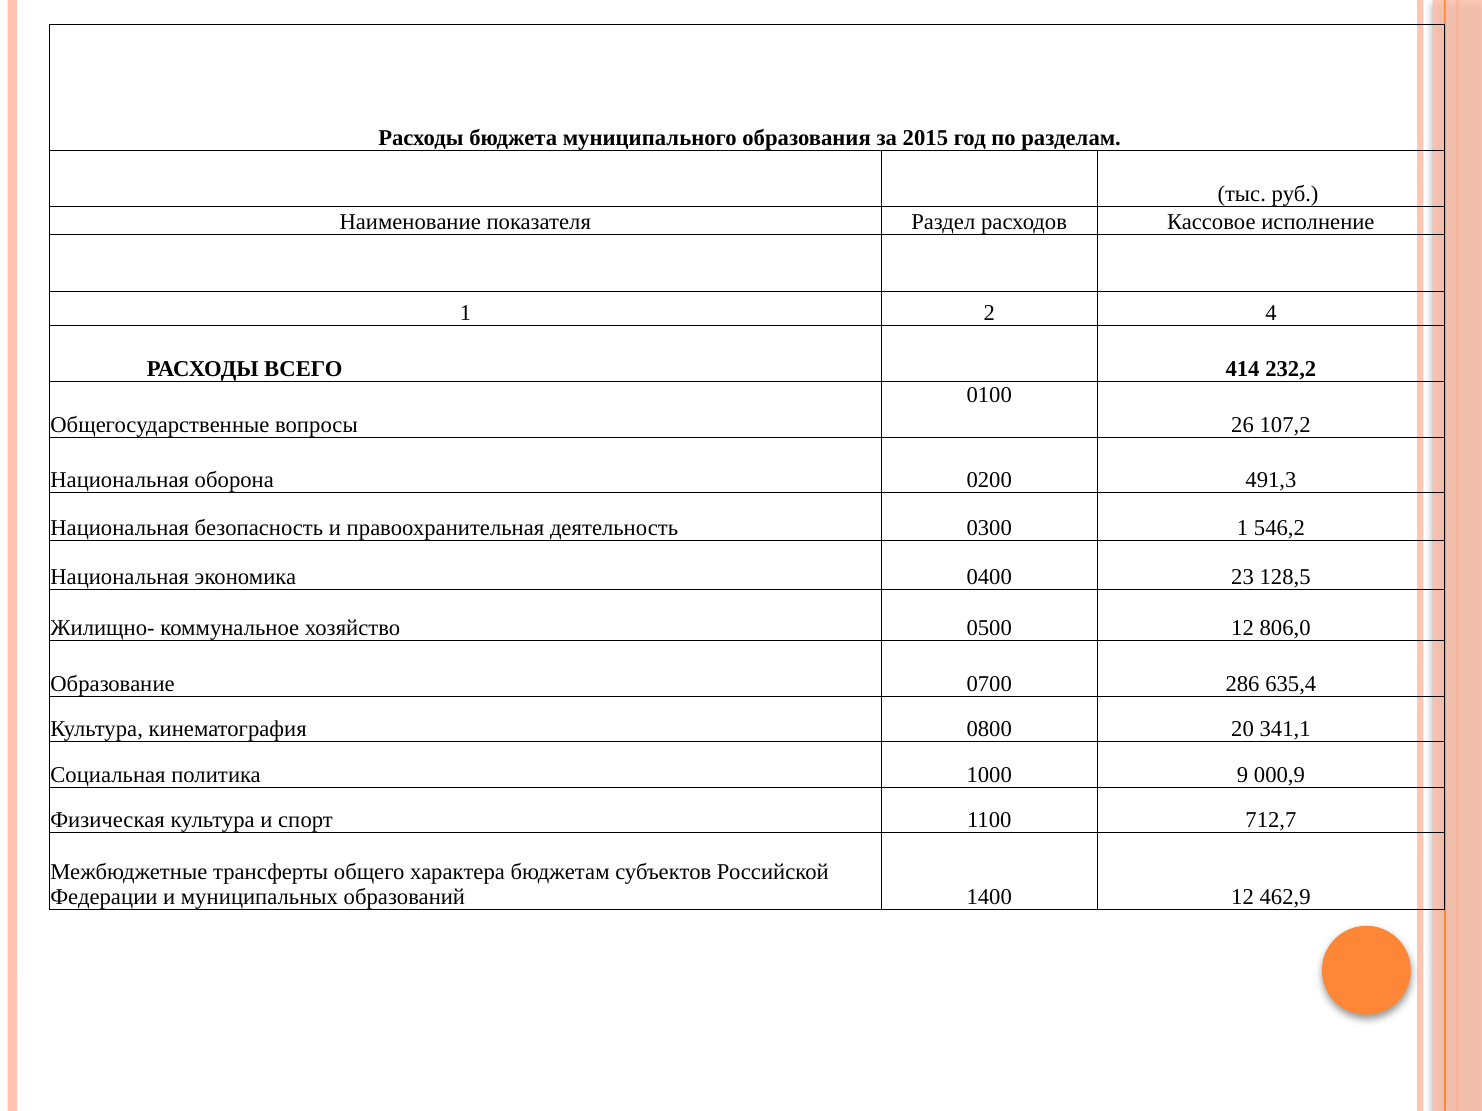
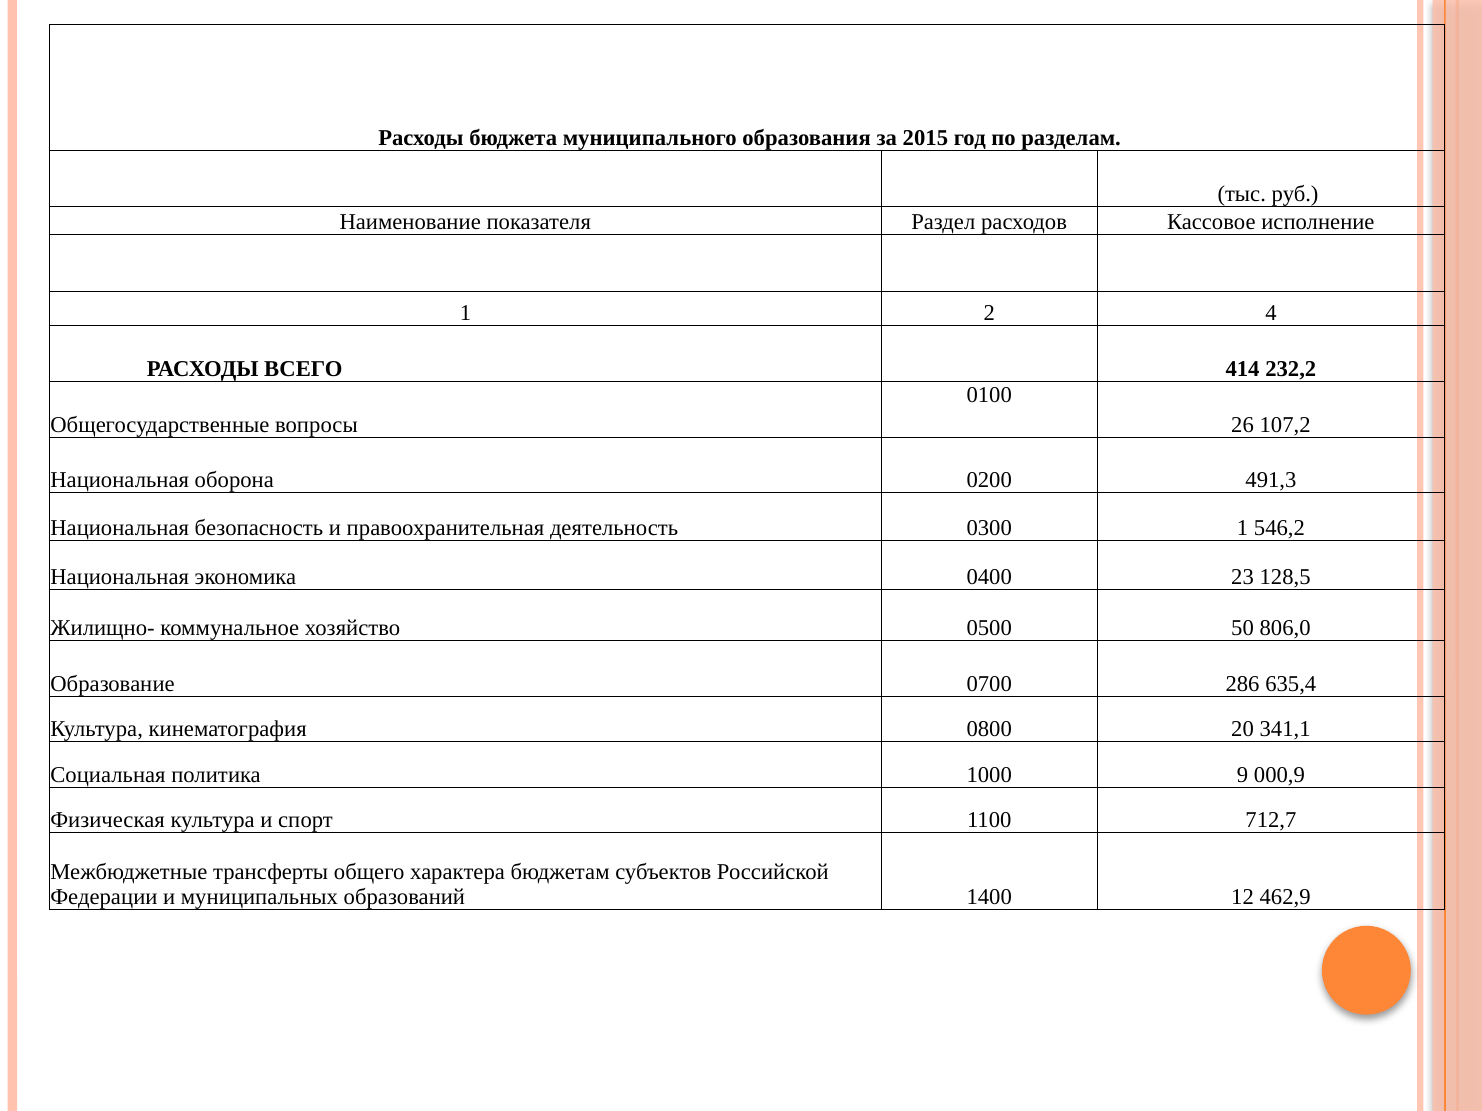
0500 12: 12 -> 50
